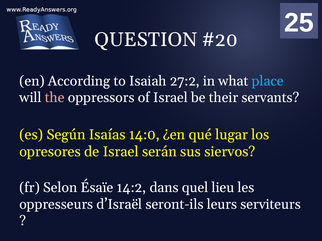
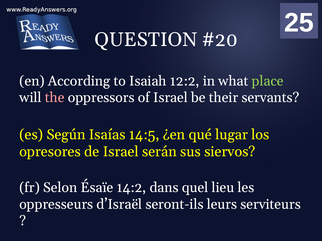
27:2: 27:2 -> 12:2
place colour: light blue -> light green
14:0: 14:0 -> 14:5
